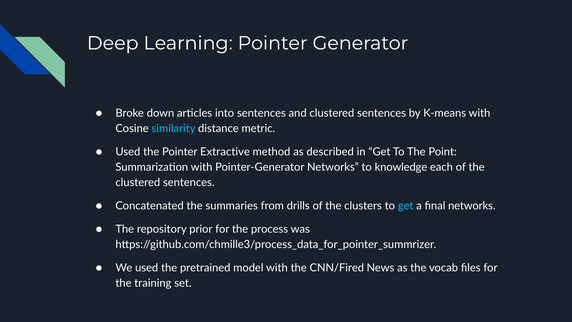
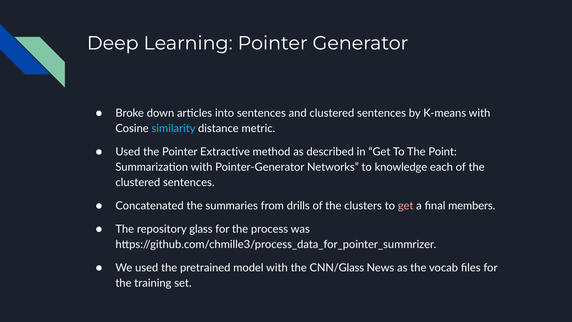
get at (406, 206) colour: light blue -> pink
final networks: networks -> members
prior: prior -> glass
CNN/Fired: CNN/Fired -> CNN/Glass
